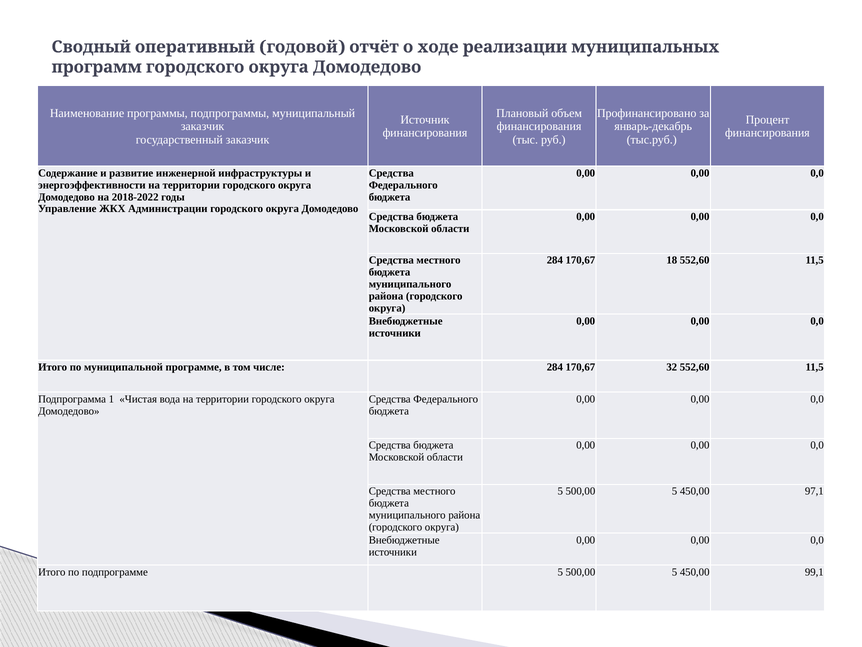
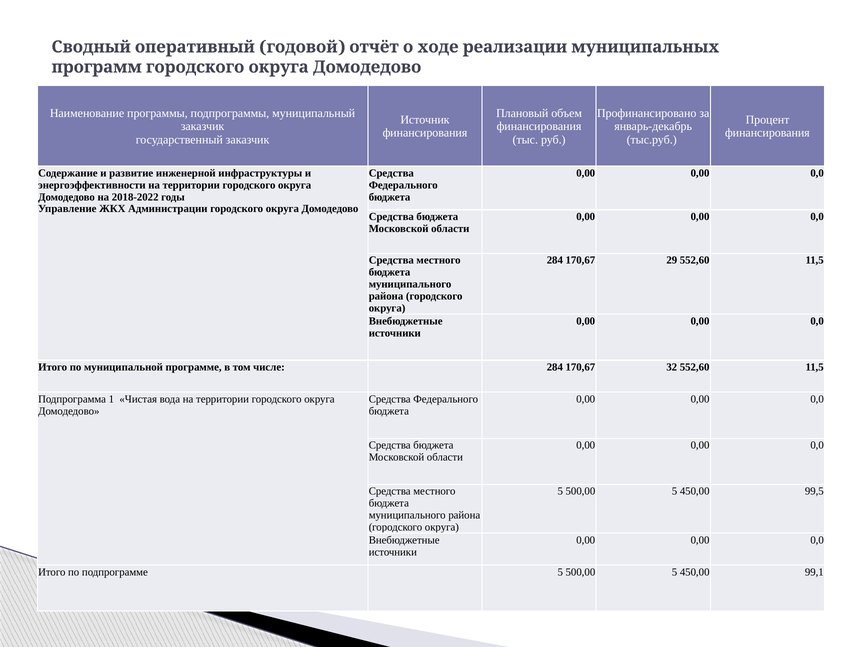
18: 18 -> 29
97,1: 97,1 -> 99,5
